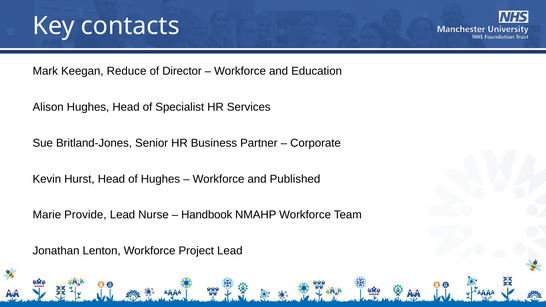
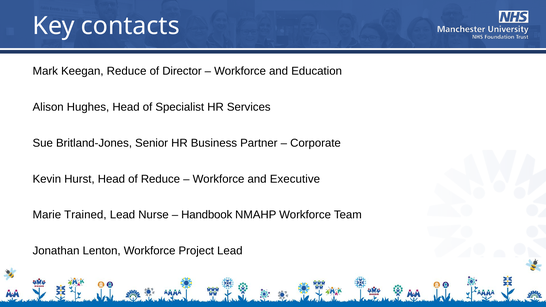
of Hughes: Hughes -> Reduce
Published: Published -> Executive
Provide: Provide -> Trained
